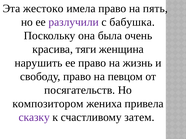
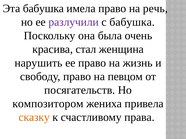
Эта жестоко: жестоко -> бабушка
пять: пять -> речь
тяги: тяги -> стал
сказку colour: purple -> orange
затем: затем -> права
